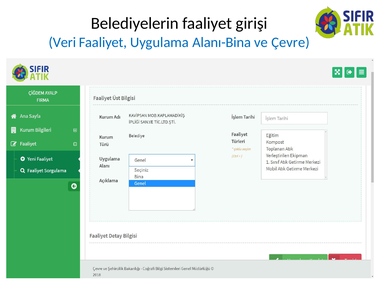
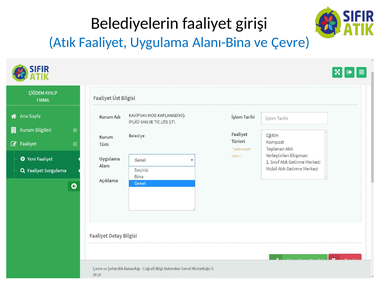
Veri: Veri -> Atık
